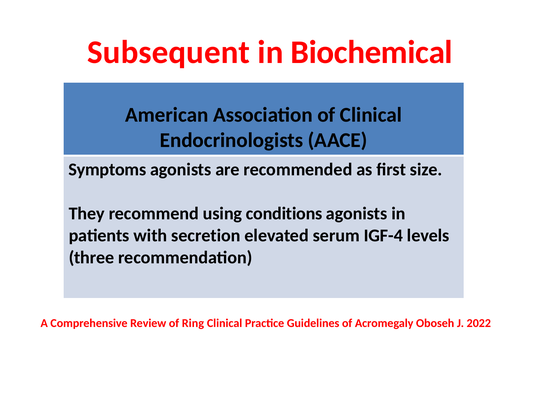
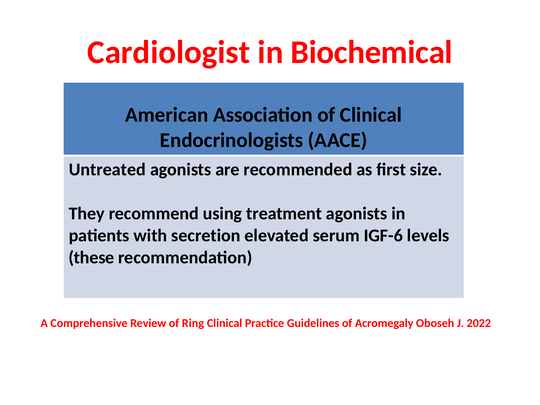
Subsequent: Subsequent -> Cardiologist
Symptoms: Symptoms -> Untreated
conditions: conditions -> treatment
IGF-4: IGF-4 -> IGF-6
three: three -> these
